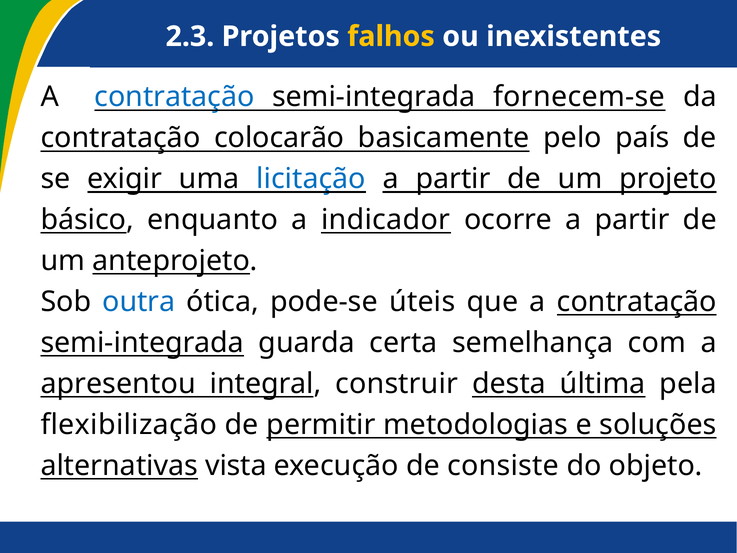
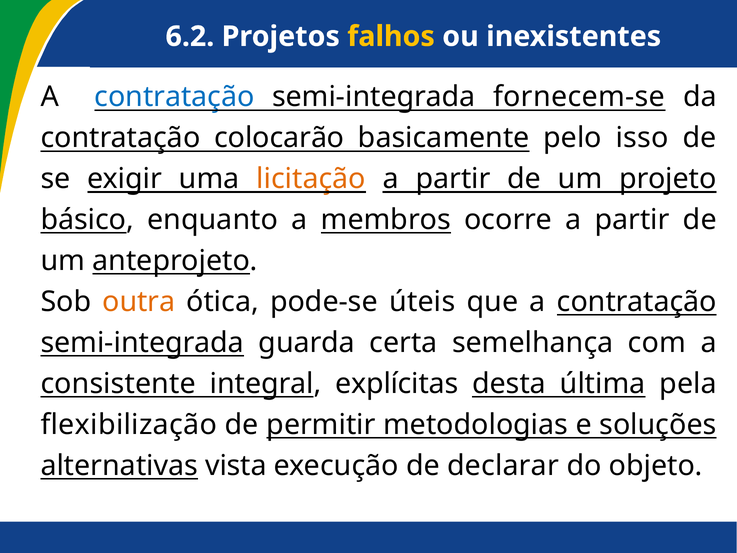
2.3: 2.3 -> 6.2
país: país -> isso
licitação colour: blue -> orange
indicador: indicador -> membros
outra colour: blue -> orange
apresentou: apresentou -> consistente
construir: construir -> explícitas
consiste: consiste -> declarar
